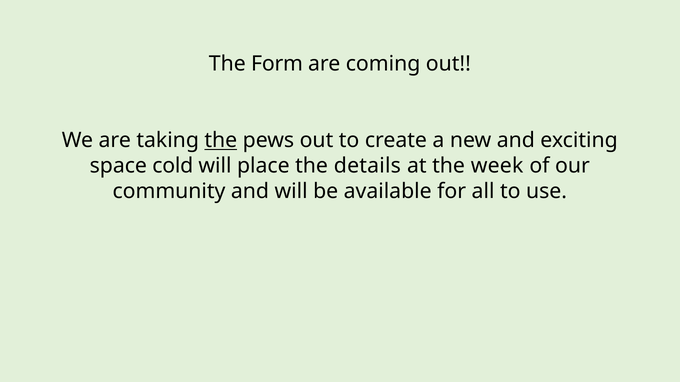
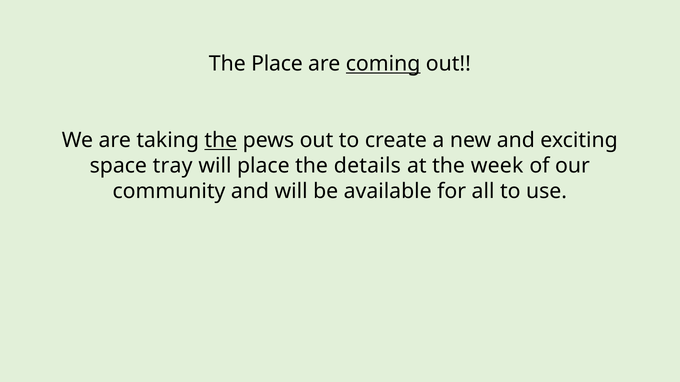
The Form: Form -> Place
coming underline: none -> present
cold: cold -> tray
